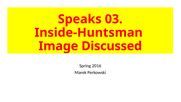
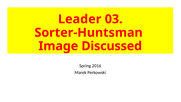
Speaks: Speaks -> Leader
Inside-Huntsman: Inside-Huntsman -> Sorter-Huntsman
